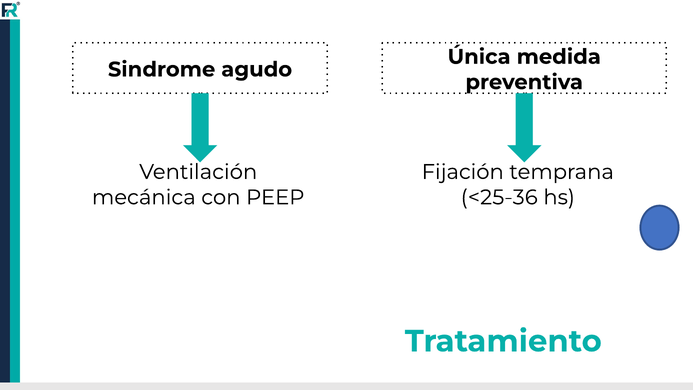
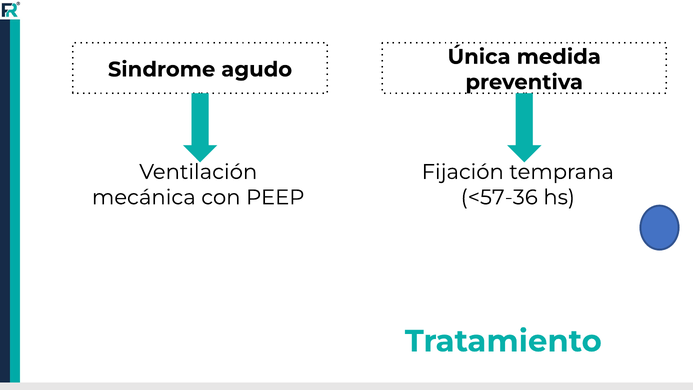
<25-36: <25-36 -> <57-36
